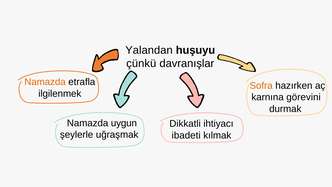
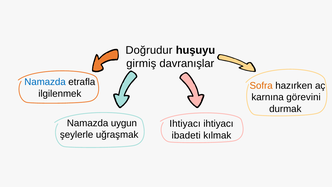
Yalandan: Yalandan -> Doğrudur
çünkü: çünkü -> girmiş
Namazda at (45, 82) colour: orange -> blue
Dikkatli at (185, 124): Dikkatli -> Ihtiyacı
